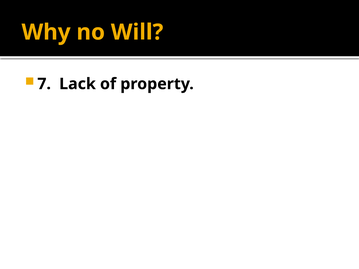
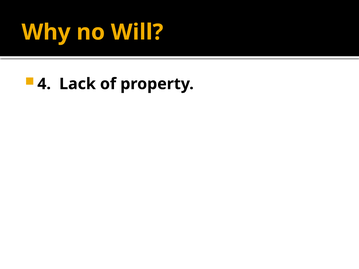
7: 7 -> 4
